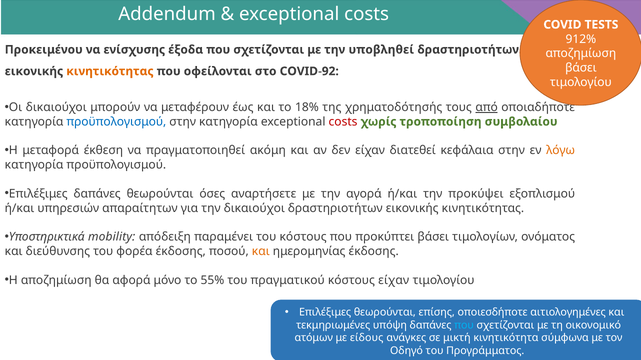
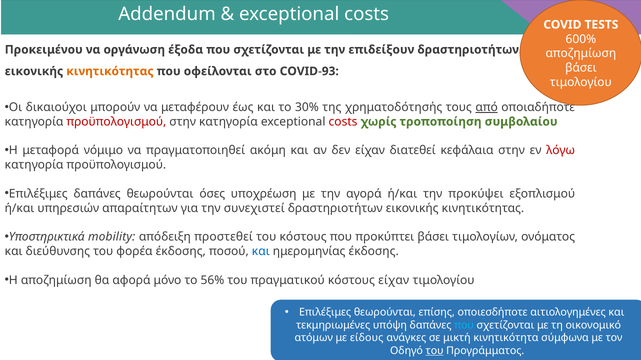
912%: 912% -> 600%
ενίσχυσης: ενίσχυσης -> οργάνωση
υποβληθεί: υποβληθεί -> επιδείξουν
COVID-92: COVID-92 -> COVID-93
18%: 18% -> 30%
προϋπολογισμού at (116, 122) colour: blue -> red
έκθεση: έκθεση -> νόμιμο
λόγω colour: orange -> red
αναρτήσετε: αναρτήσετε -> υποχρέωση
την δικαιούχοι: δικαιούχοι -> συνεχιστεί
παραμένει: παραμένει -> προστεθεί
και at (261, 252) colour: orange -> blue
55%: 55% -> 56%
του at (435, 351) underline: none -> present
